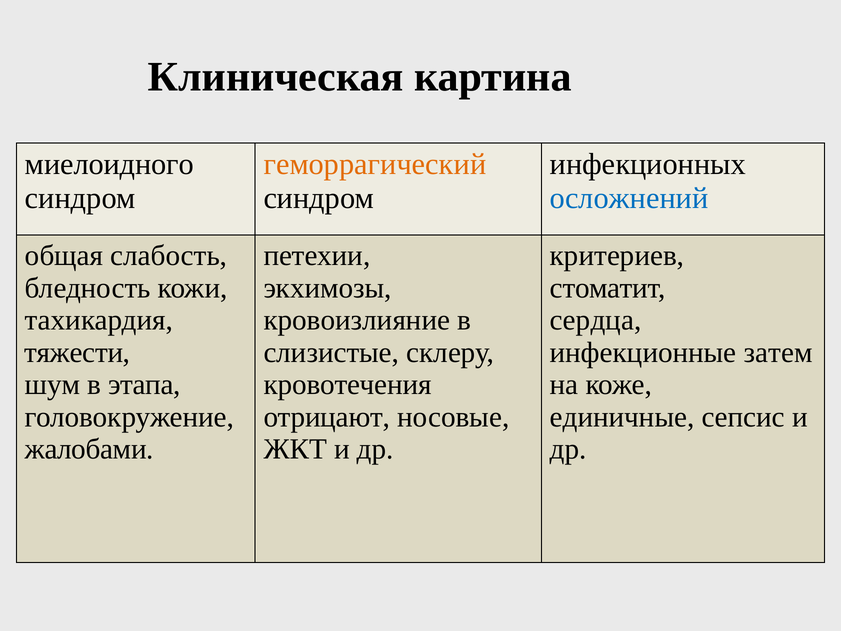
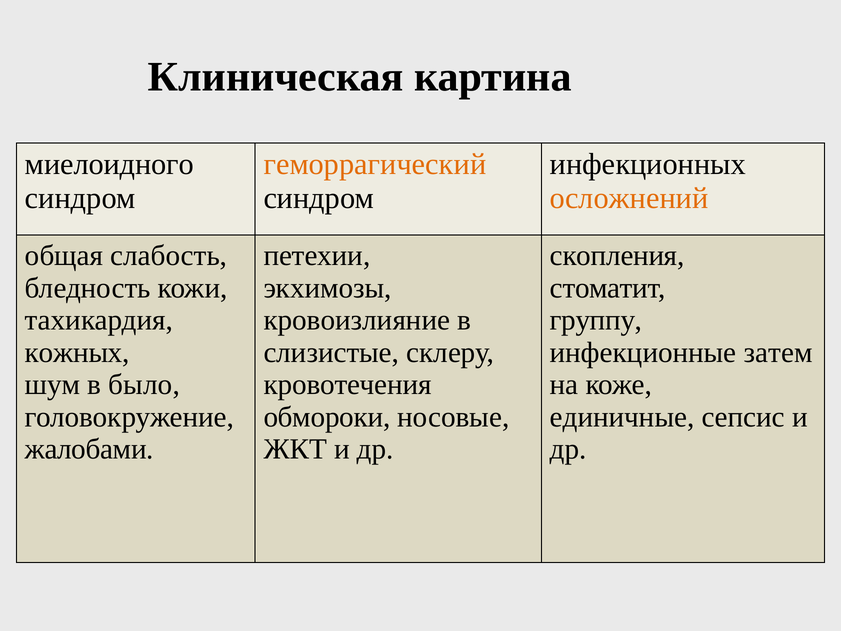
осложнений colour: blue -> orange
критериев: критериев -> скопления
сердца: сердца -> группу
тяжести: тяжести -> кожных
этапа: этапа -> было
отрицают: отрицают -> обмороки
